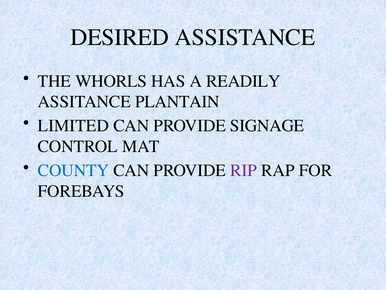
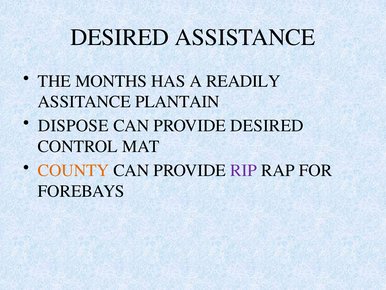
WHORLS: WHORLS -> MONTHS
LIMITED: LIMITED -> DISPOSE
PROVIDE SIGNAGE: SIGNAGE -> DESIRED
COUNTY colour: blue -> orange
